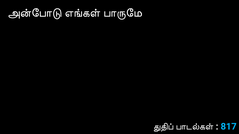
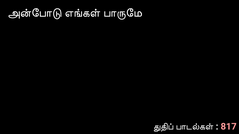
817 colour: light blue -> pink
